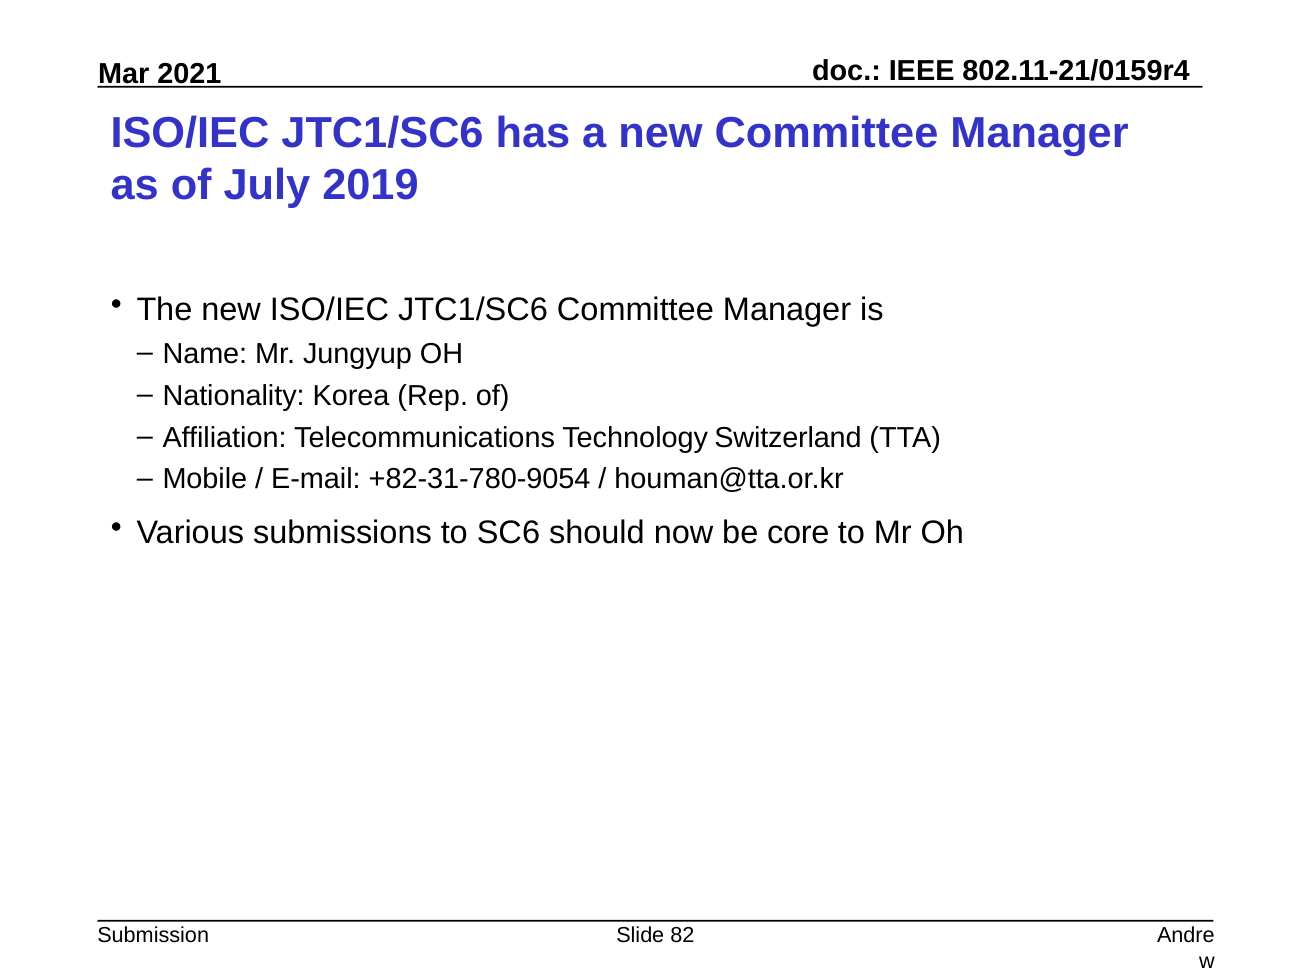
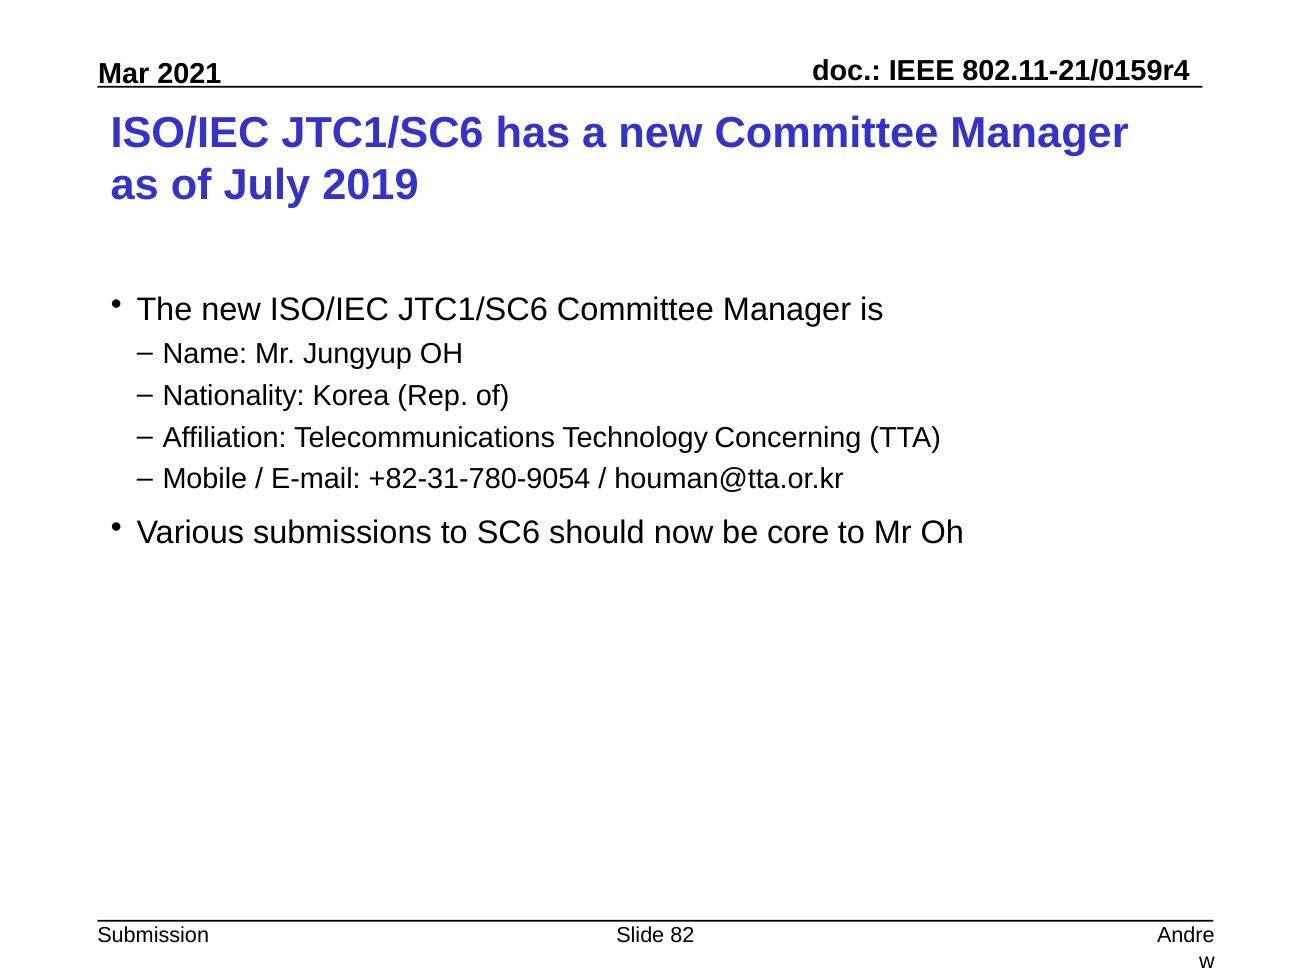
Switzerland: Switzerland -> Concerning
